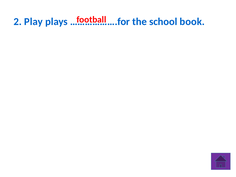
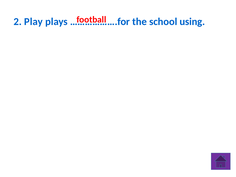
book: book -> using
